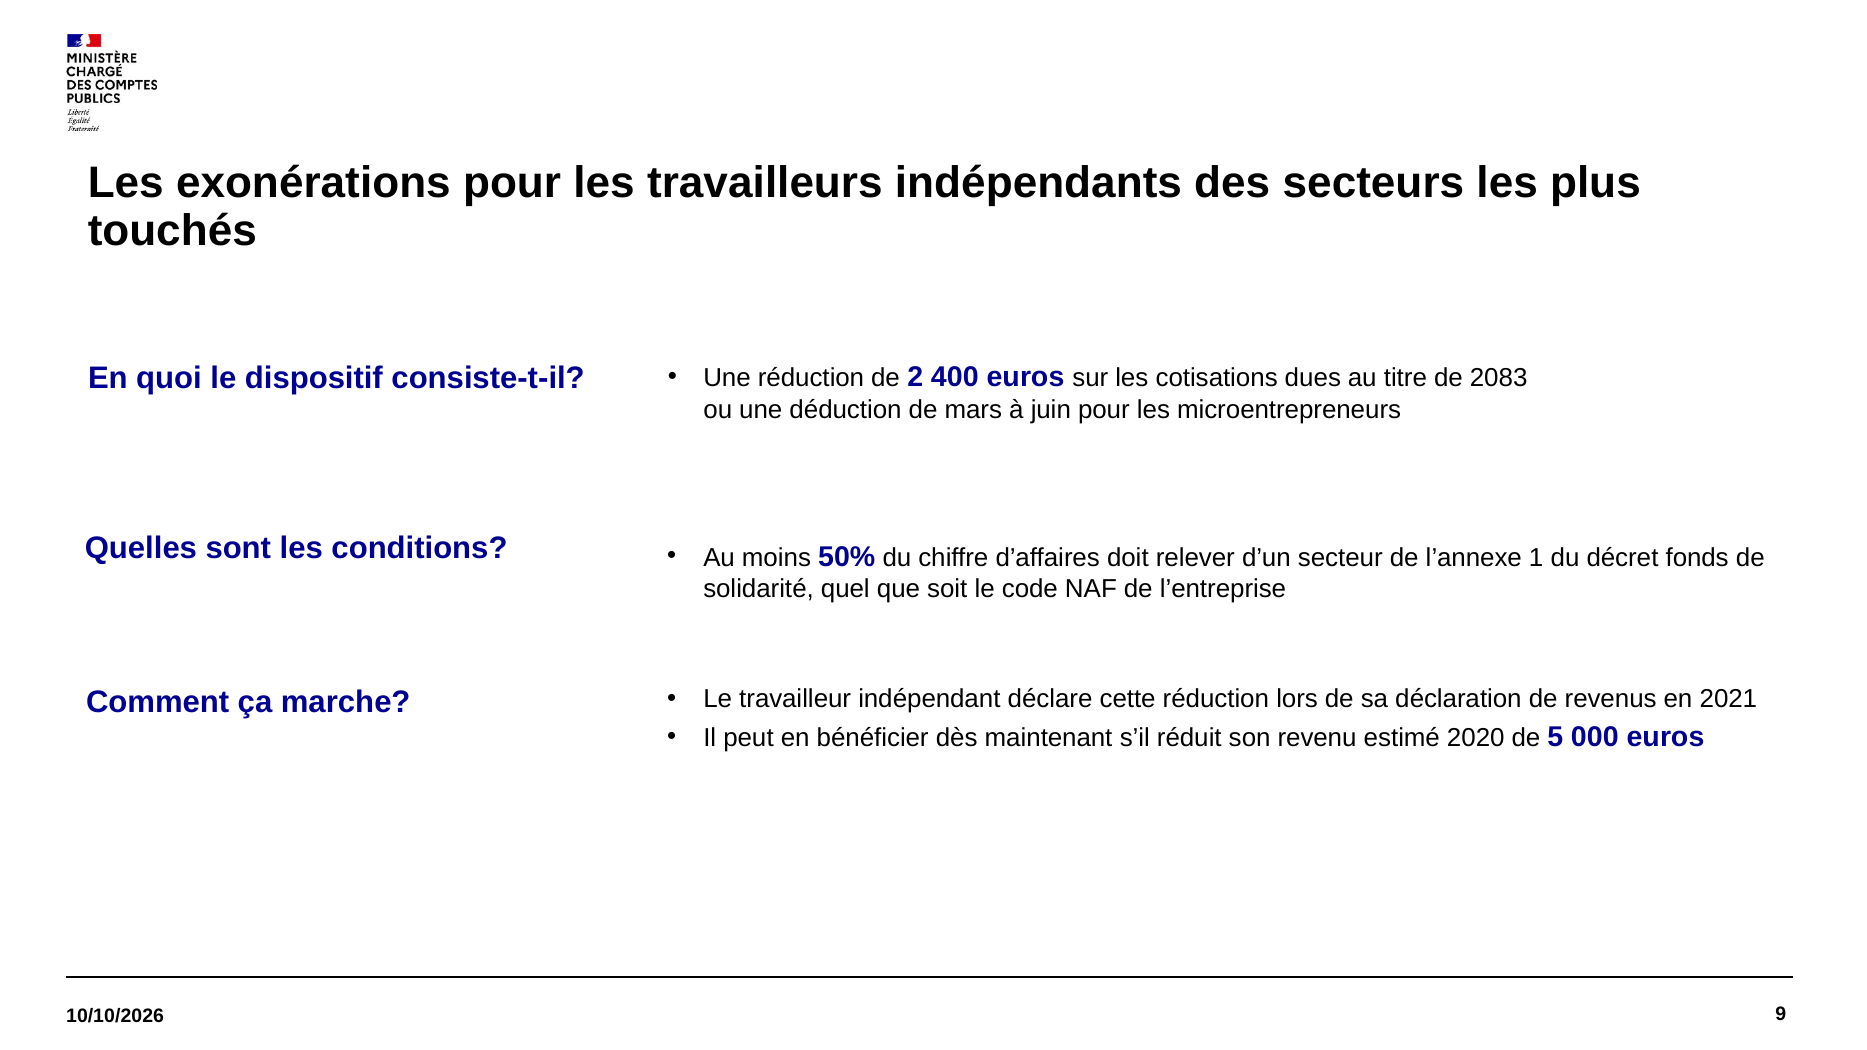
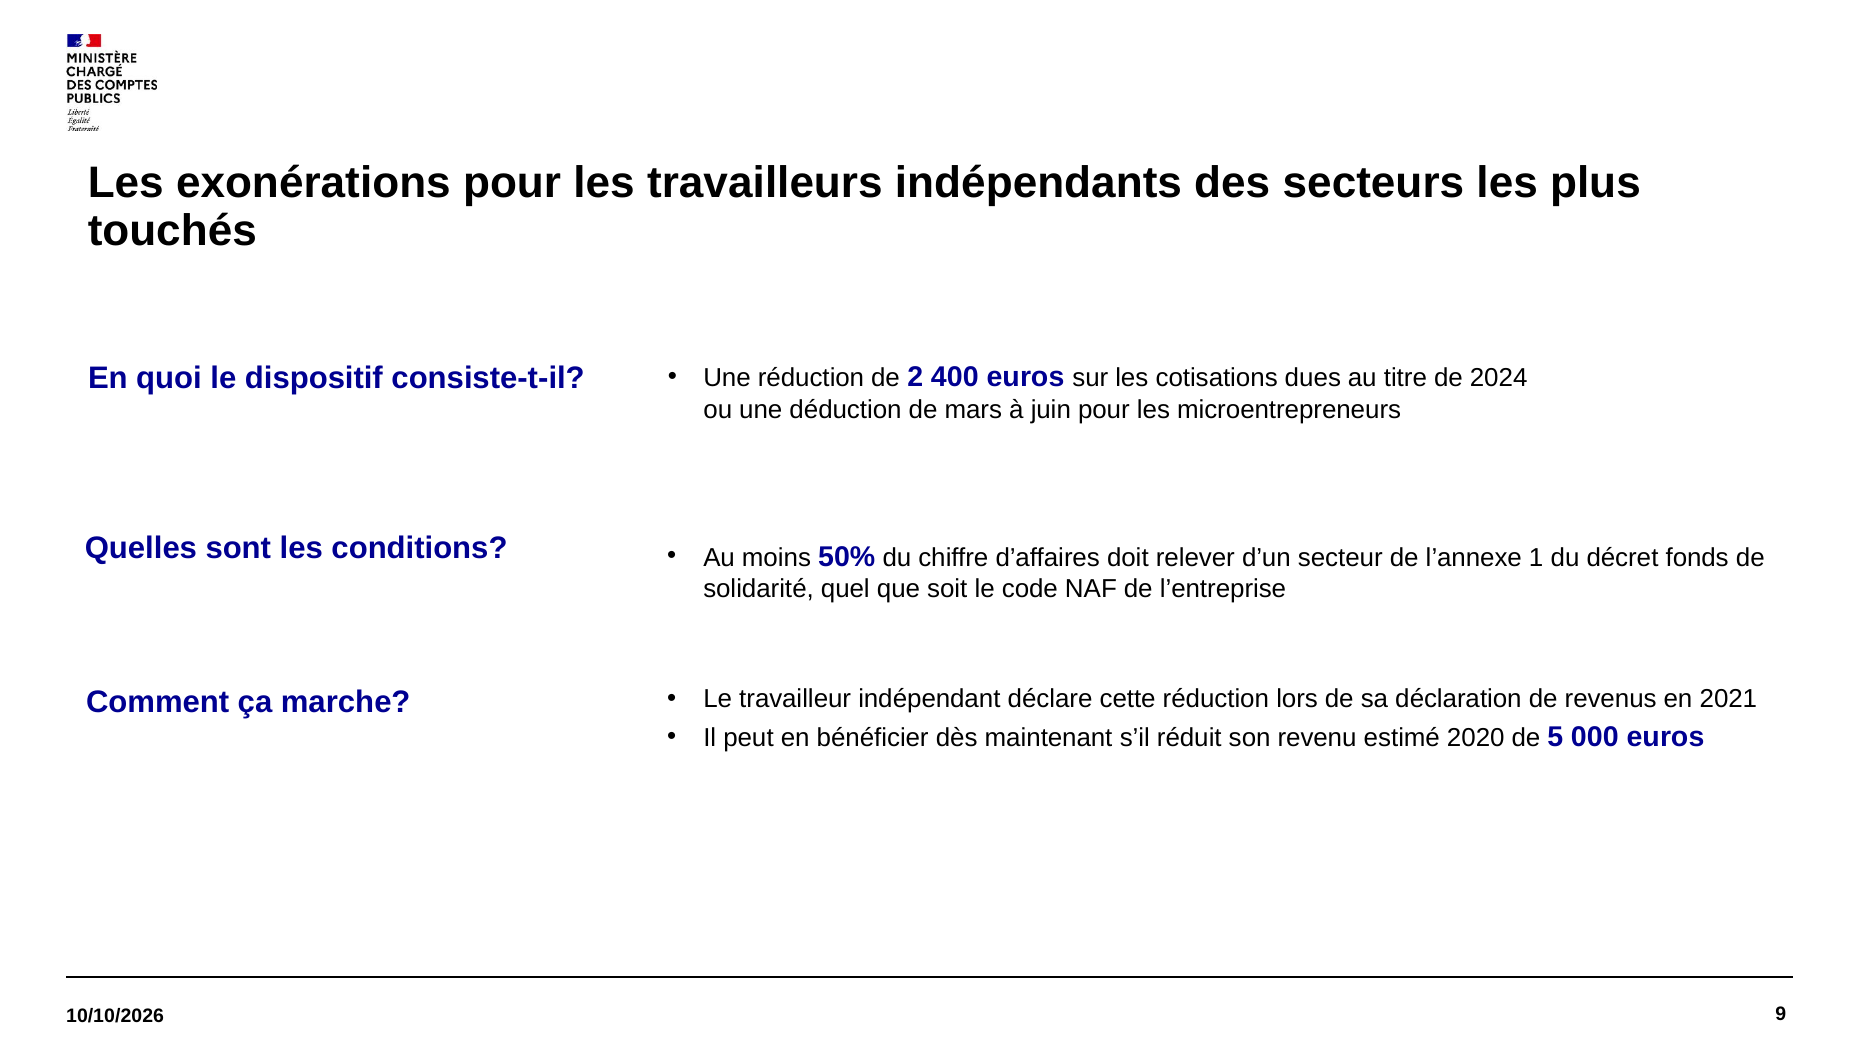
2083: 2083 -> 2024
